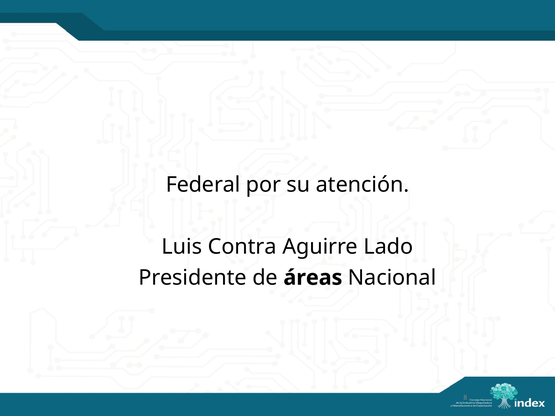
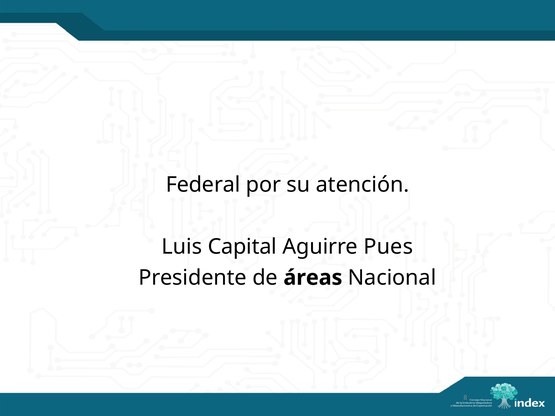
Contra: Contra -> Capital
Lado: Lado -> Pues
